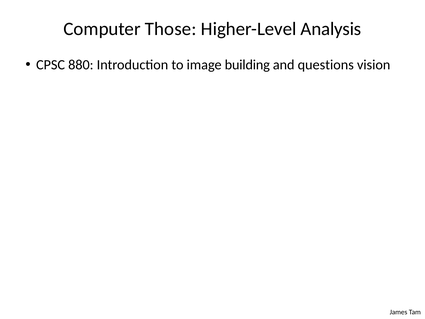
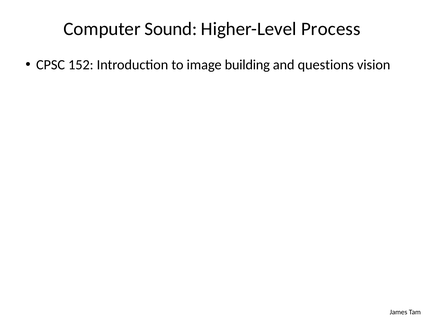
Those: Those -> Sound
Analysis: Analysis -> Process
880: 880 -> 152
